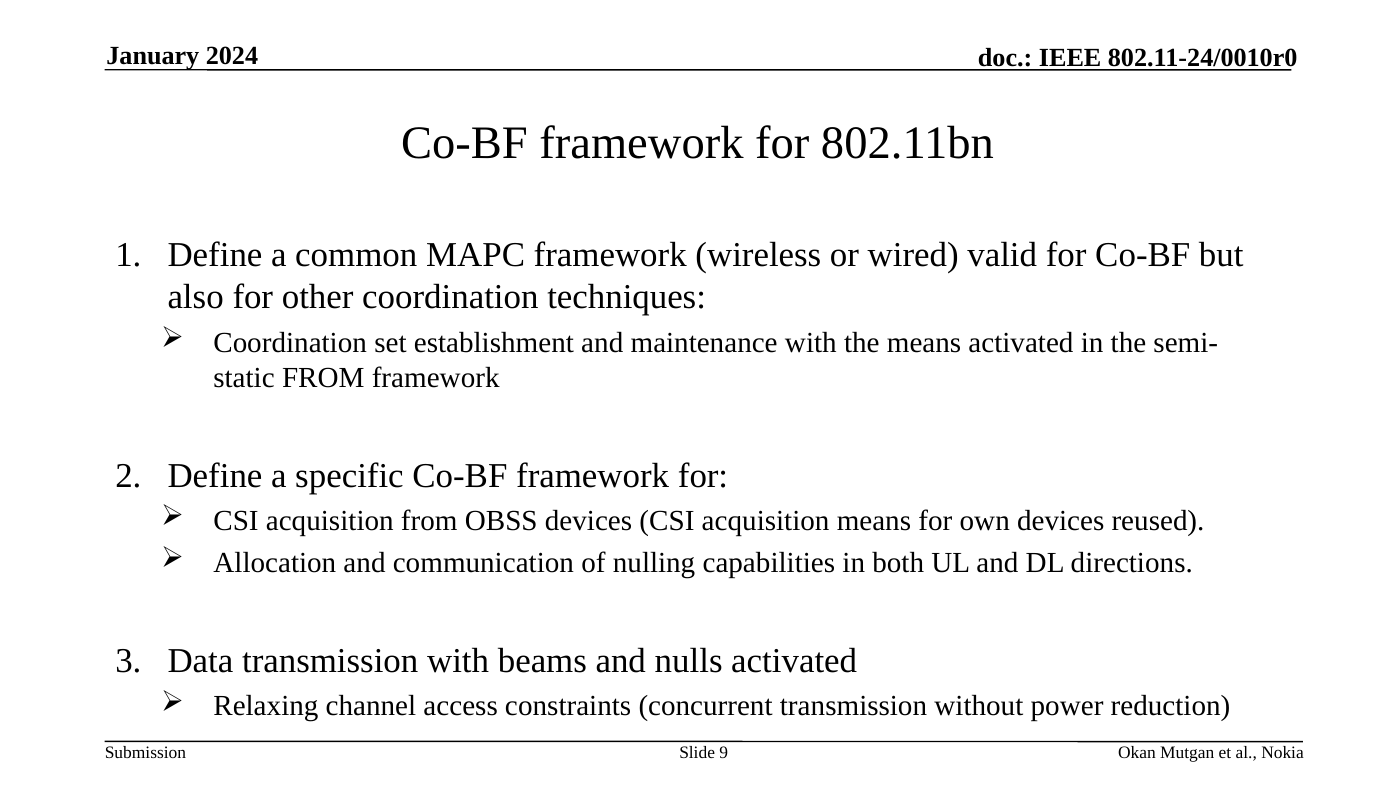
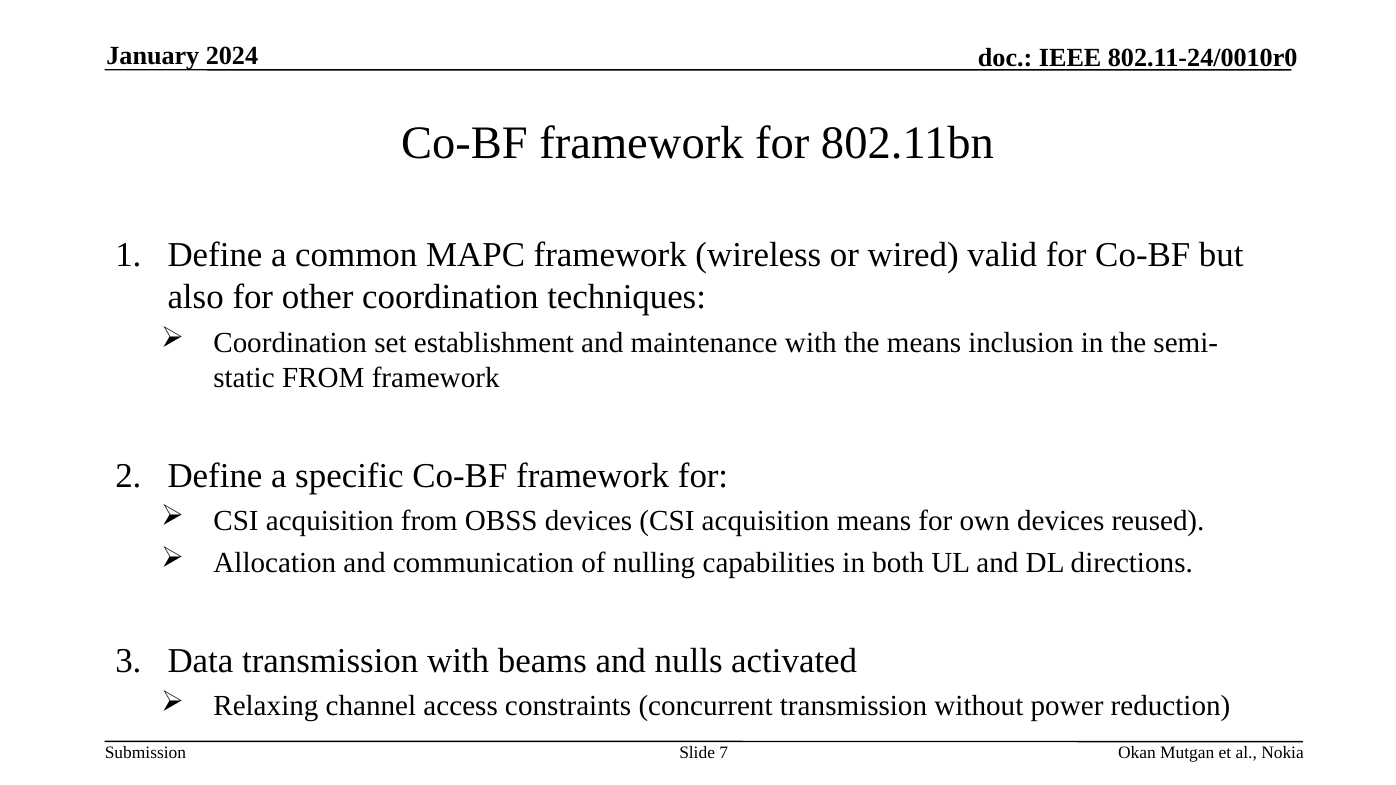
means activated: activated -> inclusion
9: 9 -> 7
